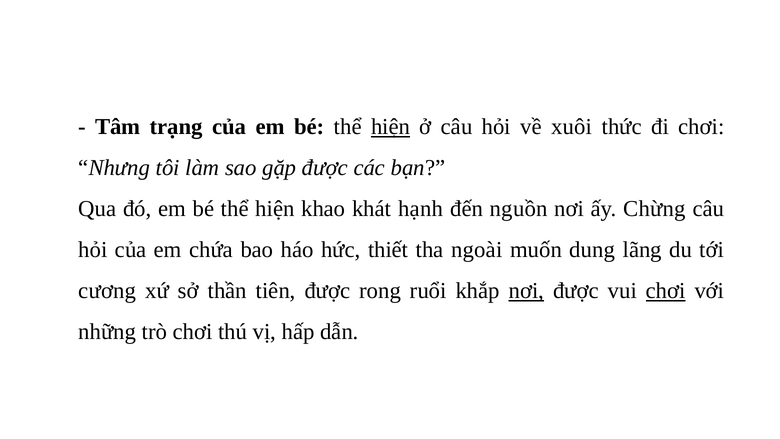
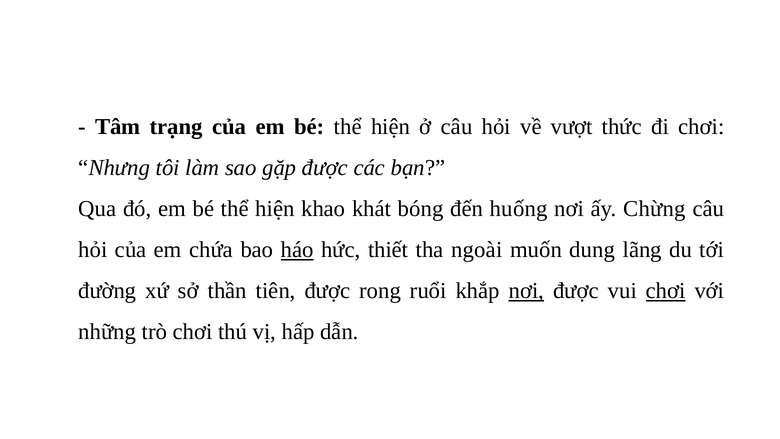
hiện at (391, 127) underline: present -> none
xuôi: xuôi -> vượt
hạnh: hạnh -> bóng
nguồn: nguồn -> huống
háo underline: none -> present
cương: cương -> đường
